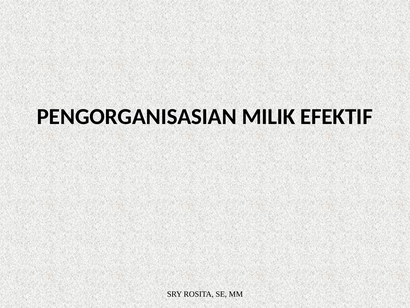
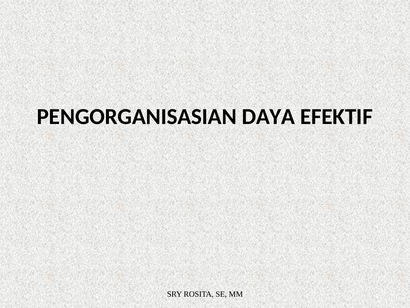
MILIK: MILIK -> DAYA
